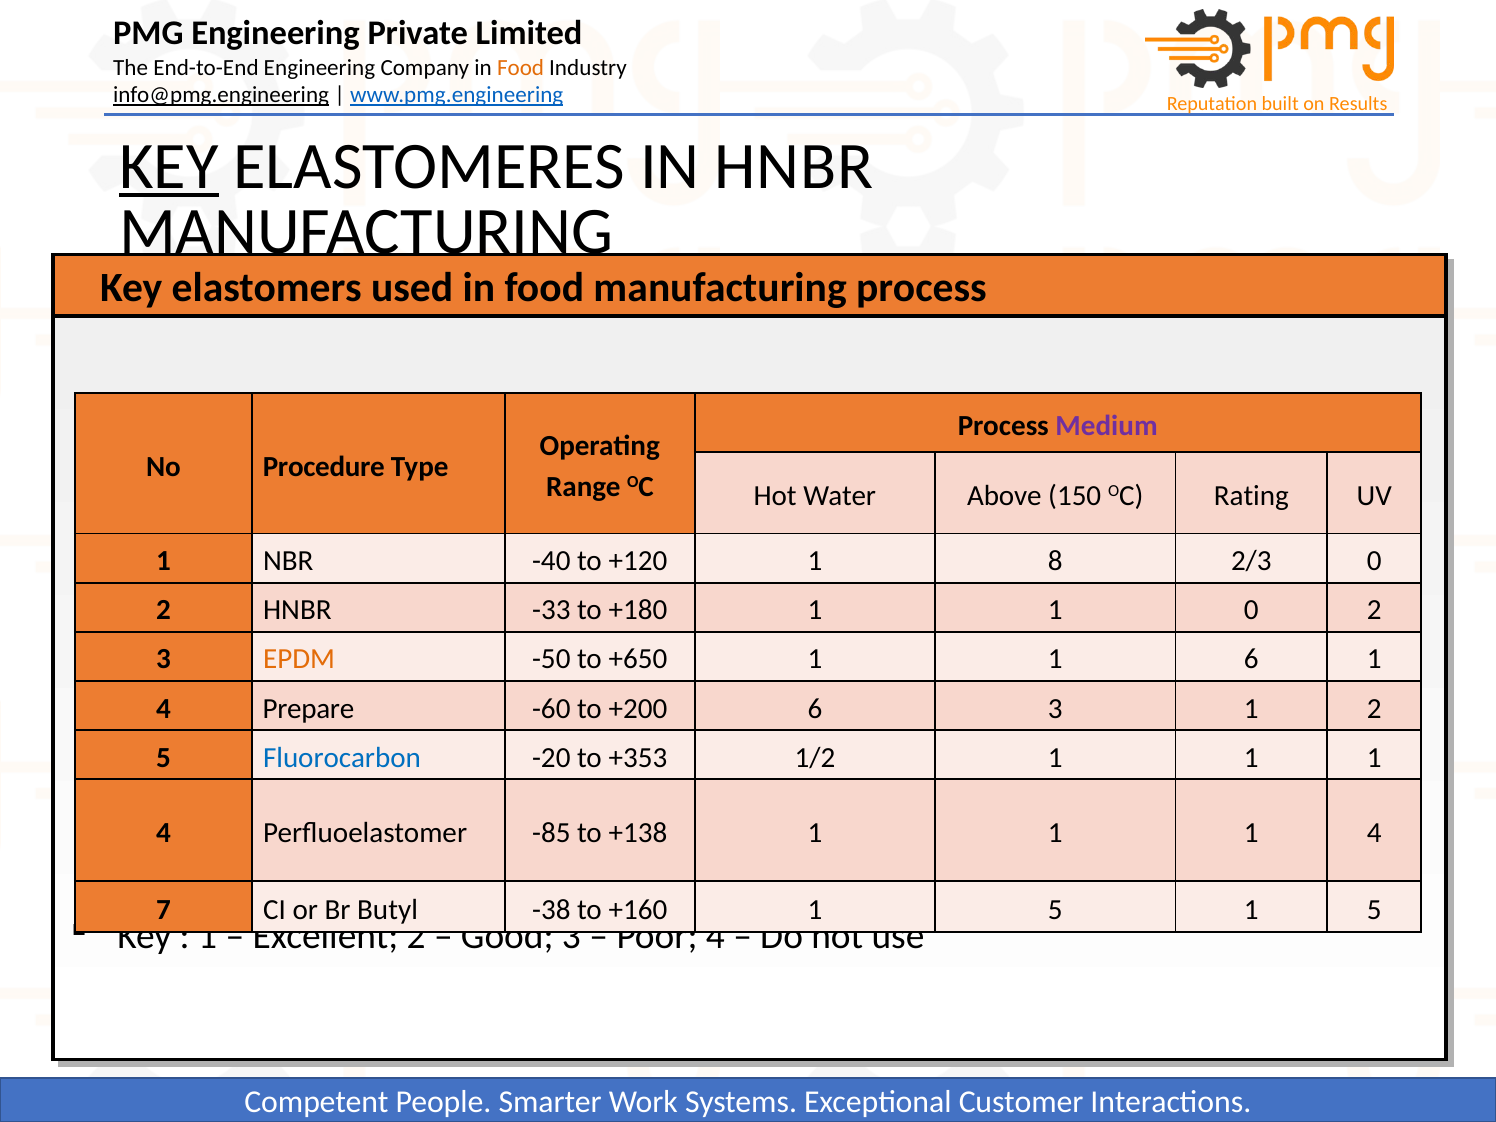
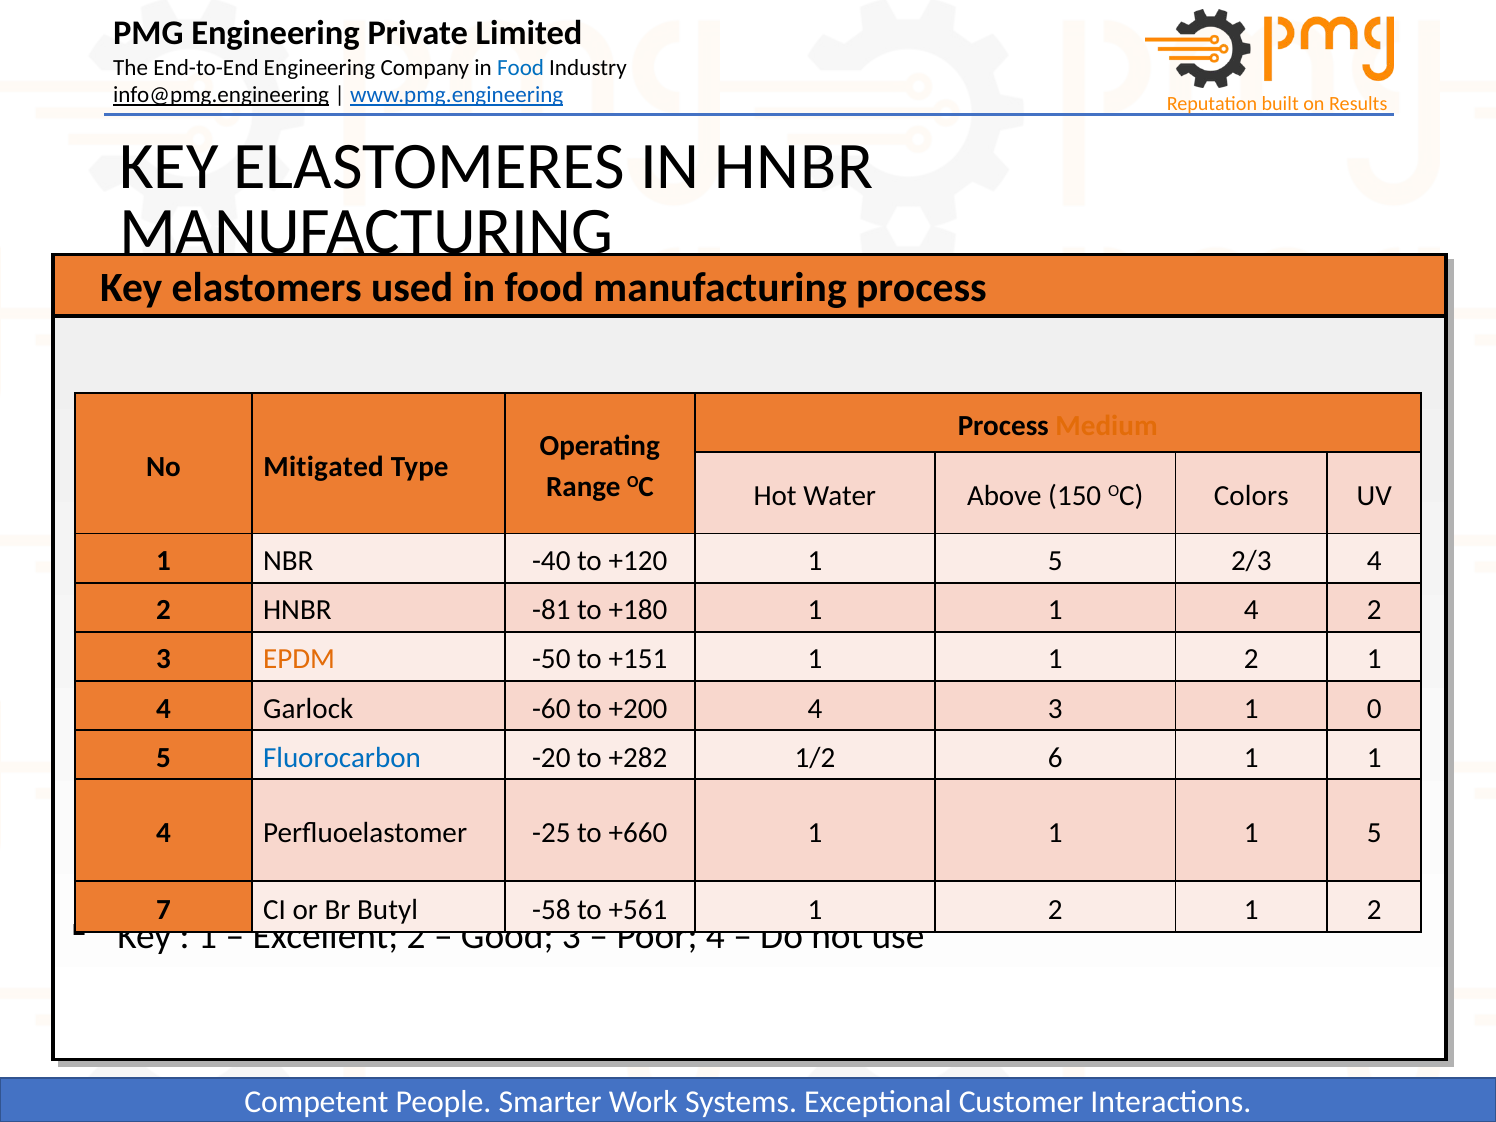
Food at (521, 67) colour: orange -> blue
KEY at (169, 167) underline: present -> none
Medium colour: purple -> orange
Procedure: Procedure -> Mitigated
Rating: Rating -> Colors
+120 1 8: 8 -> 5
2/3 0: 0 -> 4
-33: -33 -> -81
+180 1 1 0: 0 -> 4
+650: +650 -> +151
1 1 6: 6 -> 2
Prepare: Prepare -> Garlock
+200 6: 6 -> 4
1 2: 2 -> 0
+353: +353 -> +282
1/2 1: 1 -> 6
-85: -85 -> -25
+138: +138 -> +660
4 at (1374, 833): 4 -> 5
-38: -38 -> -58
+160: +160 -> +561
5 at (1055, 909): 5 -> 2
5 at (1374, 909): 5 -> 2
